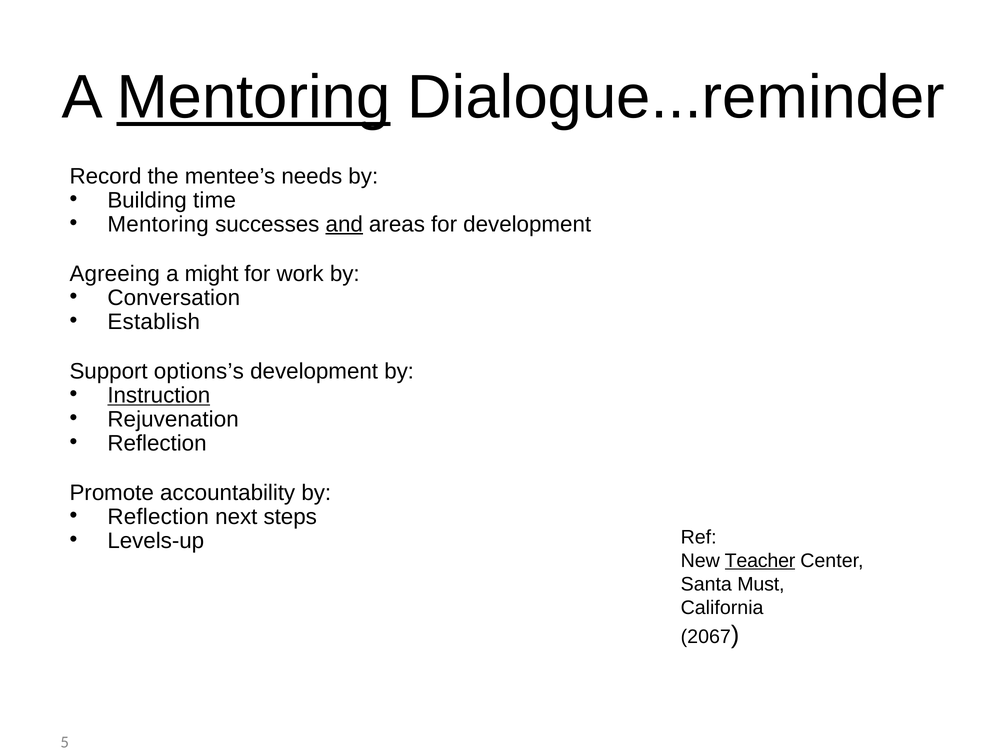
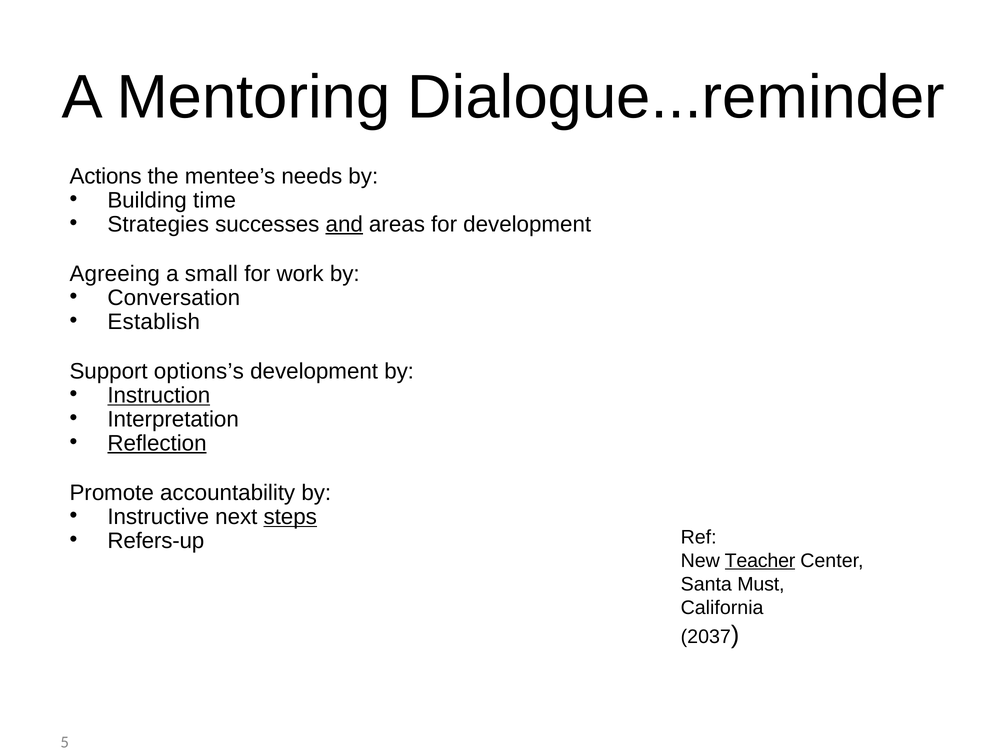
Mentoring at (254, 98) underline: present -> none
Record: Record -> Actions
Mentoring at (158, 224): Mentoring -> Strategies
might: might -> small
Rejuvenation: Rejuvenation -> Interpretation
Reflection at (157, 443) underline: none -> present
Reflection at (158, 517): Reflection -> Instructive
steps underline: none -> present
Levels-up: Levels-up -> Refers-up
2067: 2067 -> 2037
